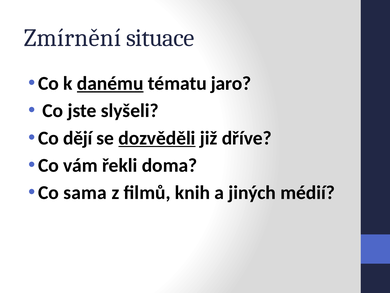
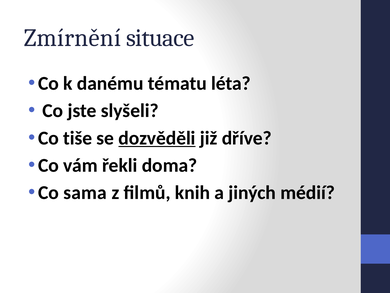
danému underline: present -> none
jaro: jaro -> léta
dějí: dějí -> tiše
